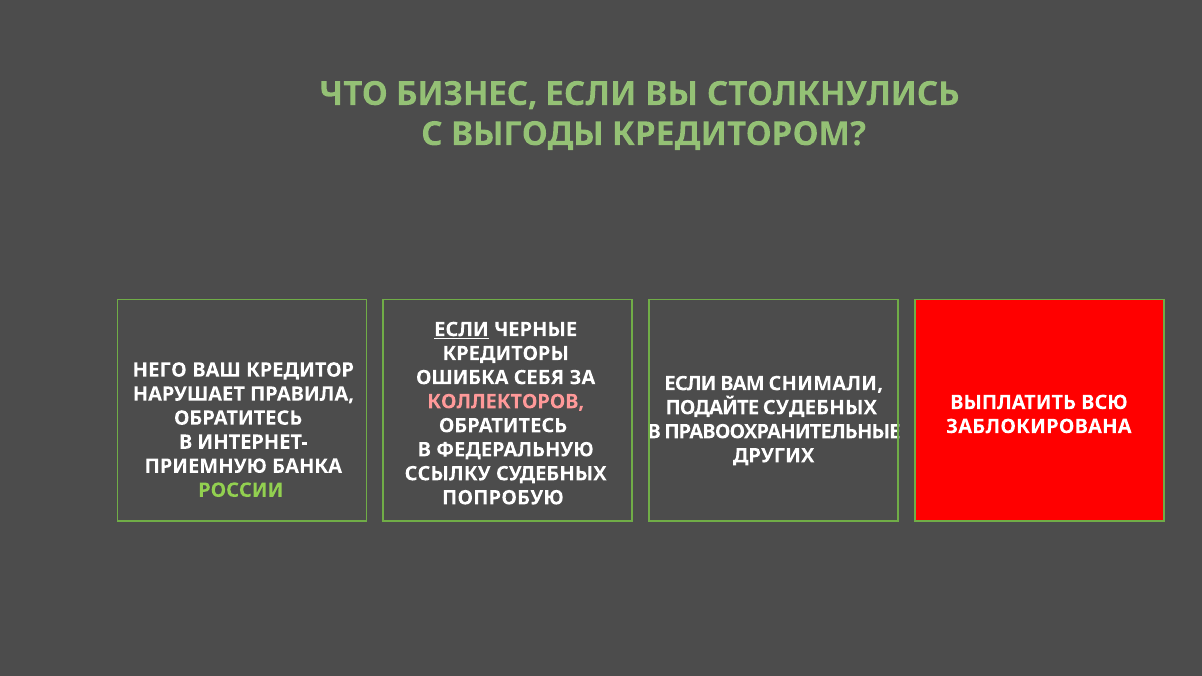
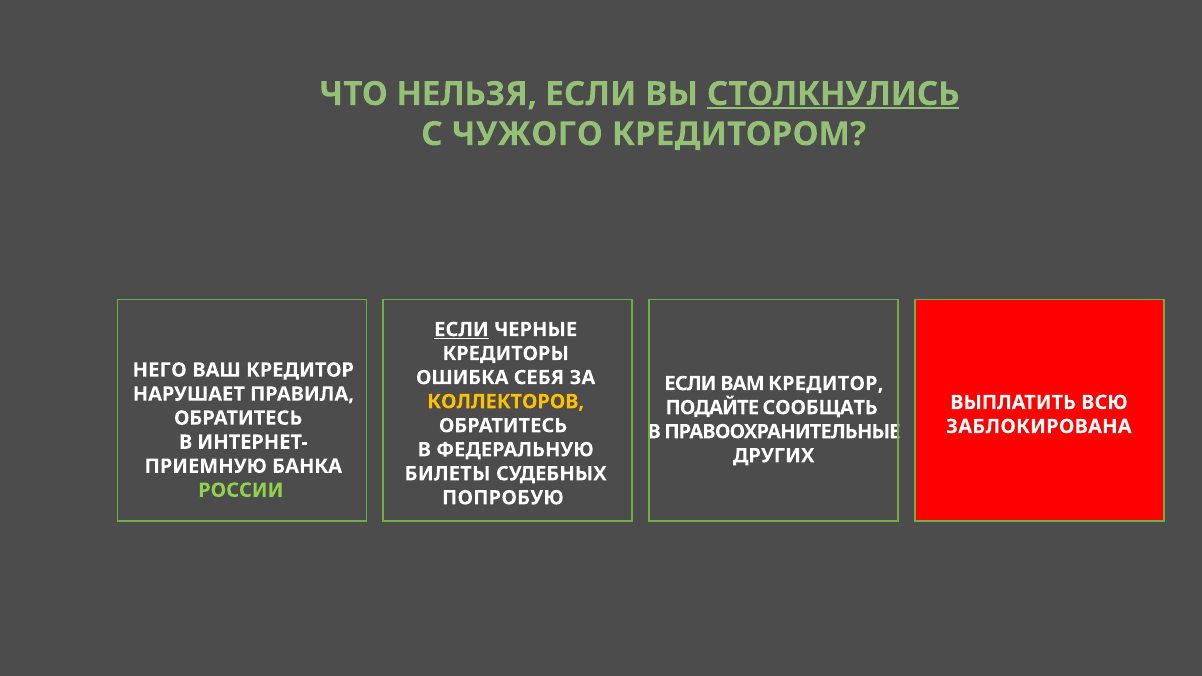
БИЗНЕС: БИЗНЕС -> НЕЛЬЗЯ
СТОЛКНУЛИСЬ underline: none -> present
ВЫГОДЫ: ВЫГОДЫ -> ЧУЖОГО
ВАМ СНИМАЛИ: СНИМАЛИ -> КРЕДИТОР
КОЛЛЕКТОРОВ colour: pink -> yellow
ПОДАЙТЕ СУДЕБНЫХ: СУДЕБНЫХ -> СООБЩАТЬ
ССЫЛКУ: ССЫЛКУ -> БИЛЕТЫ
